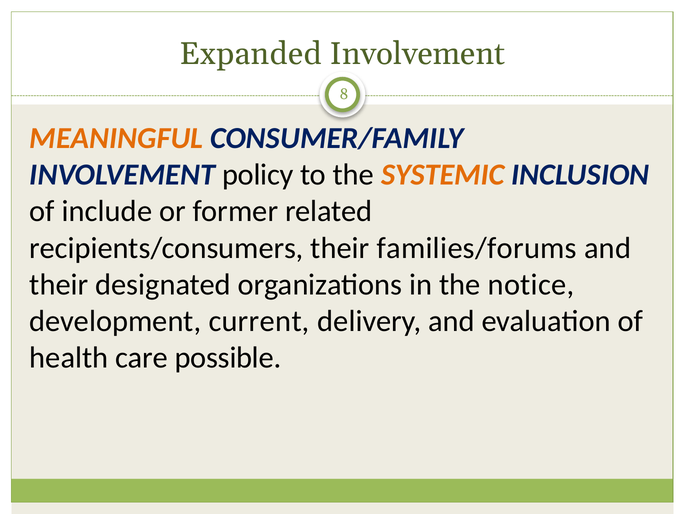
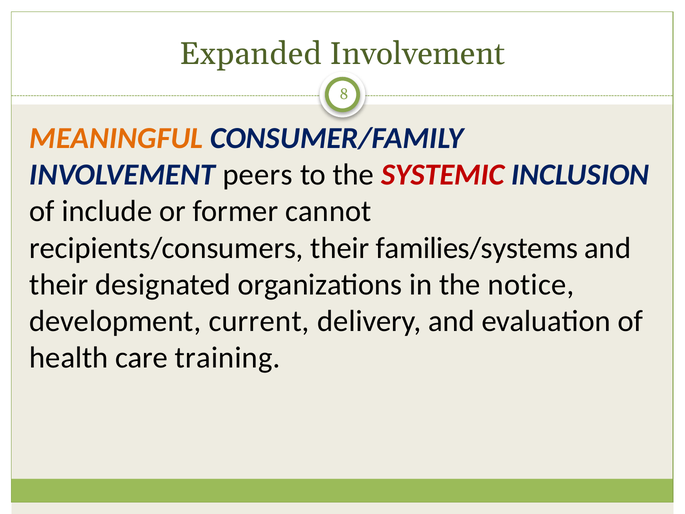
policy: policy -> peers
SYSTEMIC colour: orange -> red
related: related -> cannot
families/forums: families/forums -> families/systems
possible: possible -> training
